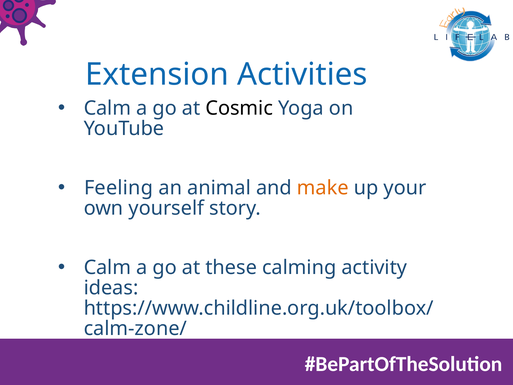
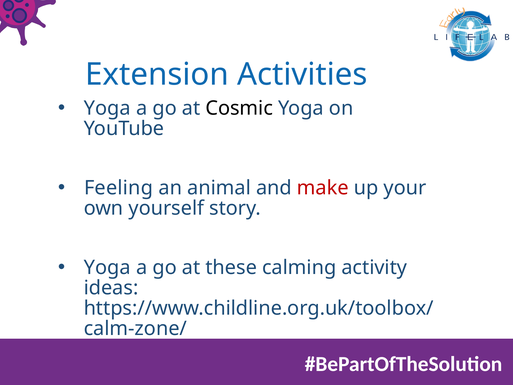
Calm at (107, 108): Calm -> Yoga
make colour: orange -> red
Calm at (107, 267): Calm -> Yoga
